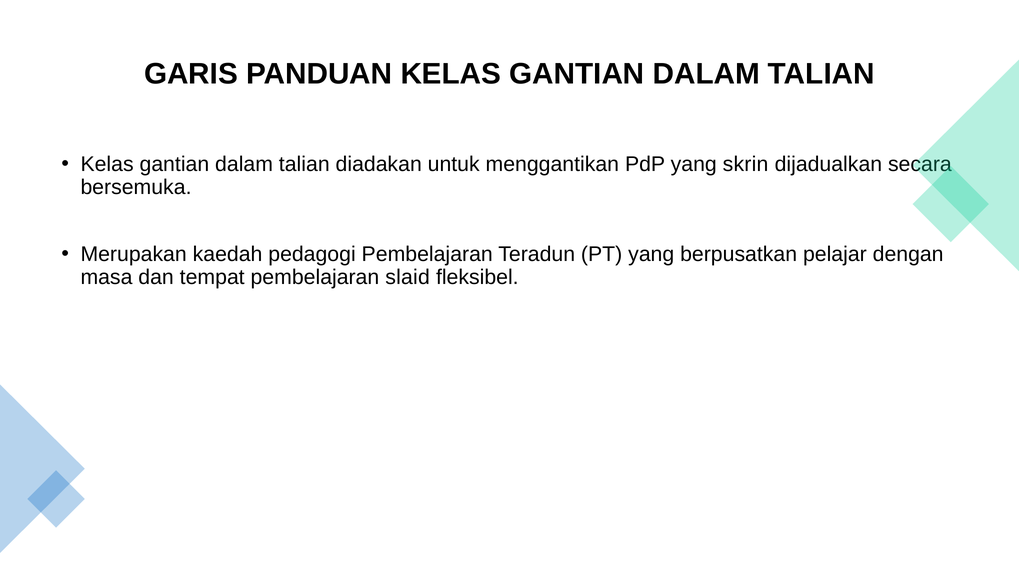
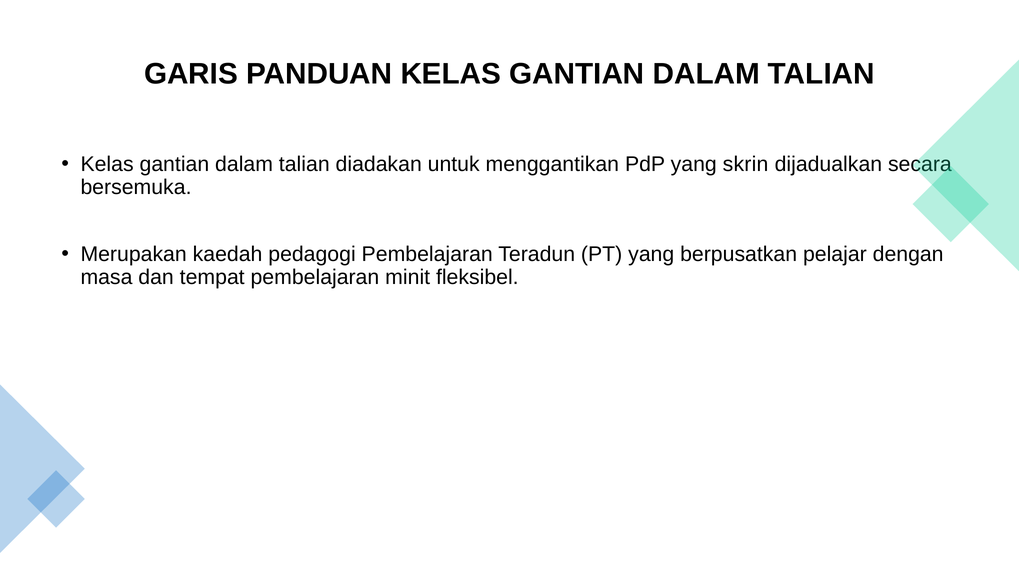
slaid: slaid -> minit
